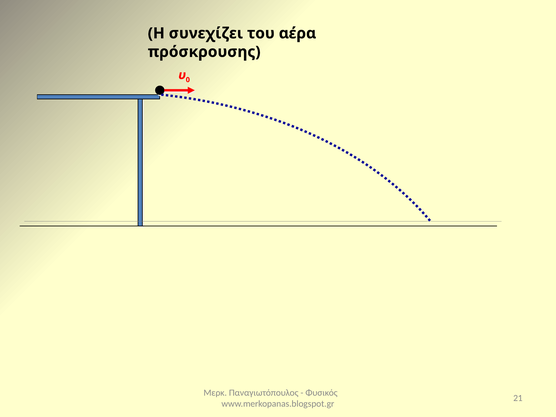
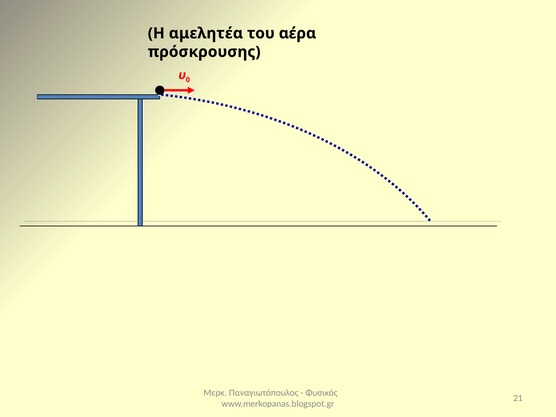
συνεχίζει: συνεχίζει -> αμελητέα
